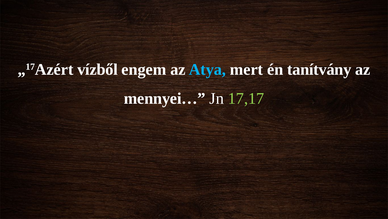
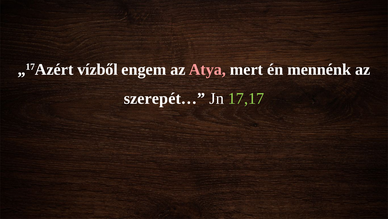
Atya colour: light blue -> pink
tanítvány: tanítvány -> mennénk
mennyei…: mennyei… -> szerepét…
